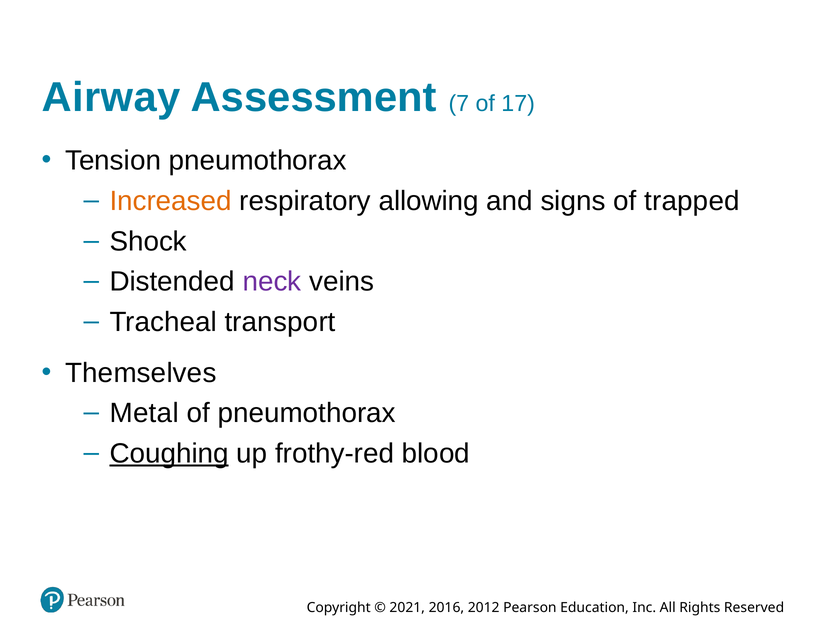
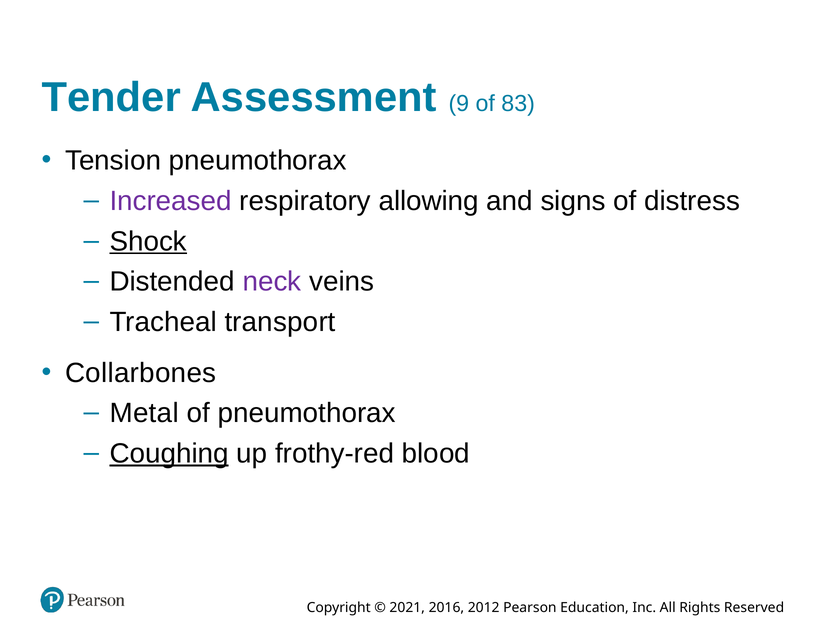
Airway: Airway -> Tender
7: 7 -> 9
17: 17 -> 83
Increased colour: orange -> purple
trapped: trapped -> distress
Shock underline: none -> present
Themselves: Themselves -> Collarbones
